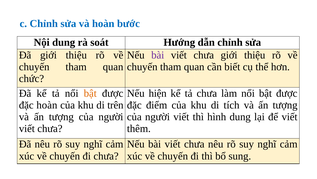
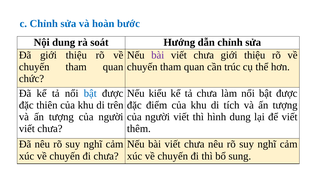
biết: biết -> trúc
bật at (90, 93) colour: orange -> blue
hiện: hiện -> kiểu
đặc hoàn: hoàn -> thiên
